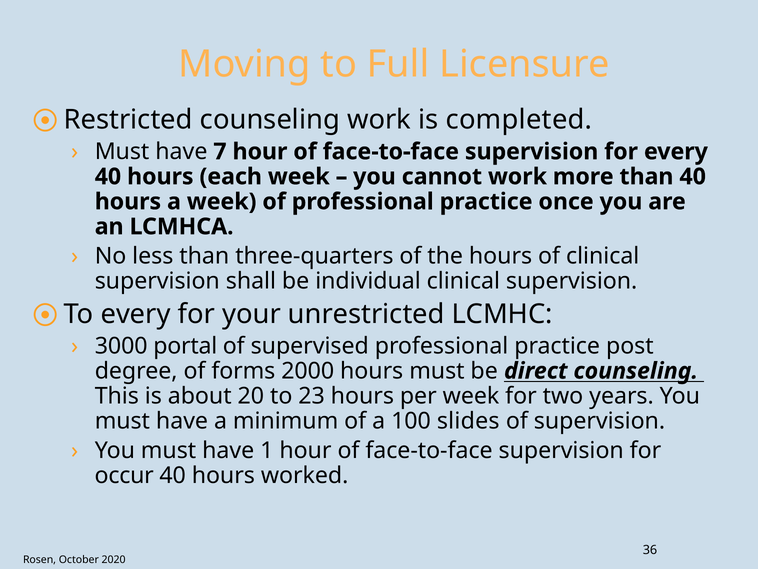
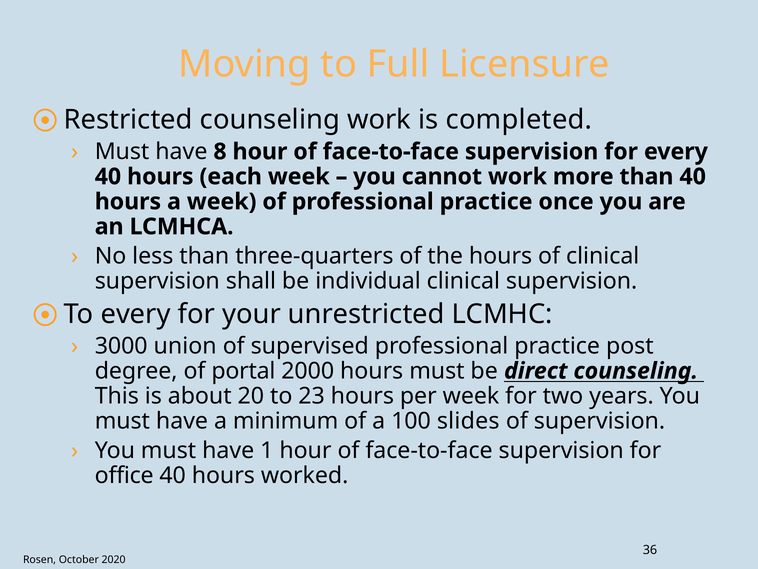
7: 7 -> 8
portal: portal -> union
forms: forms -> portal
occur: occur -> office
